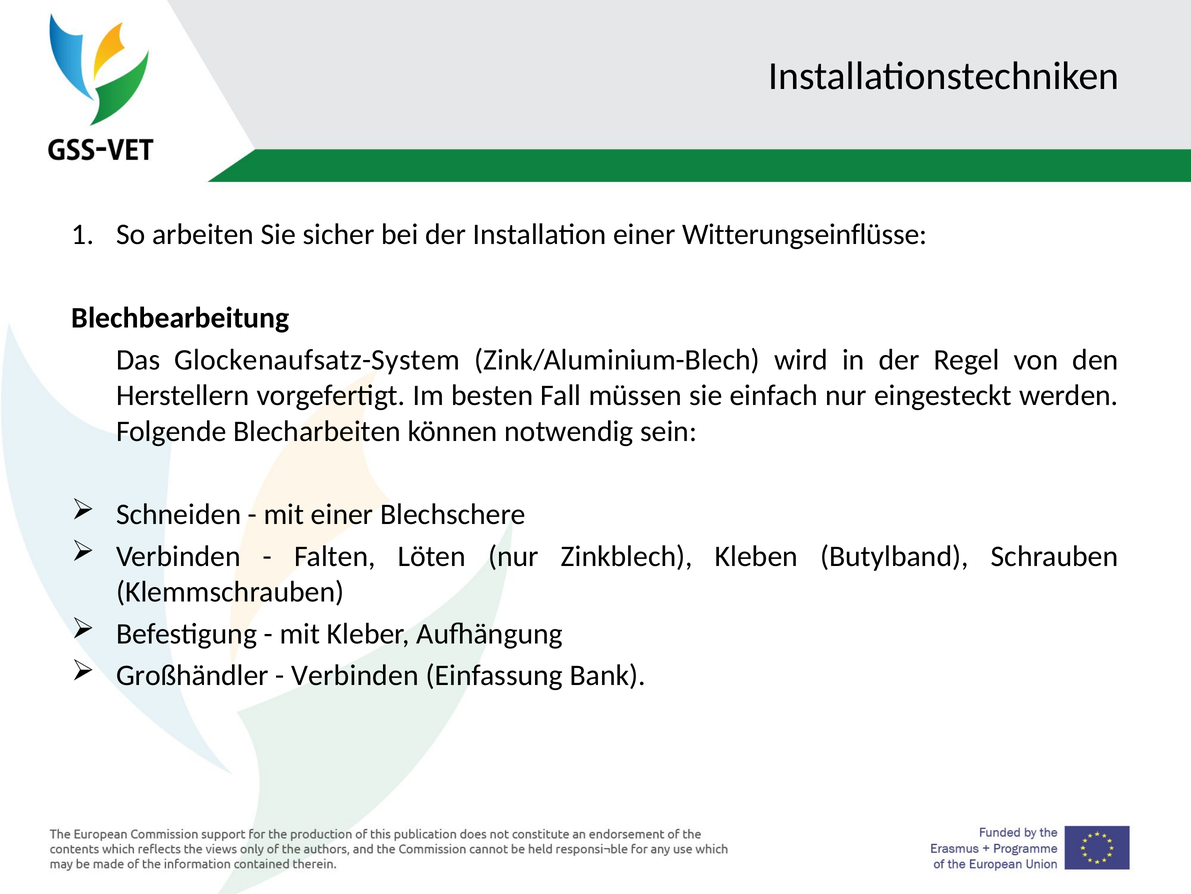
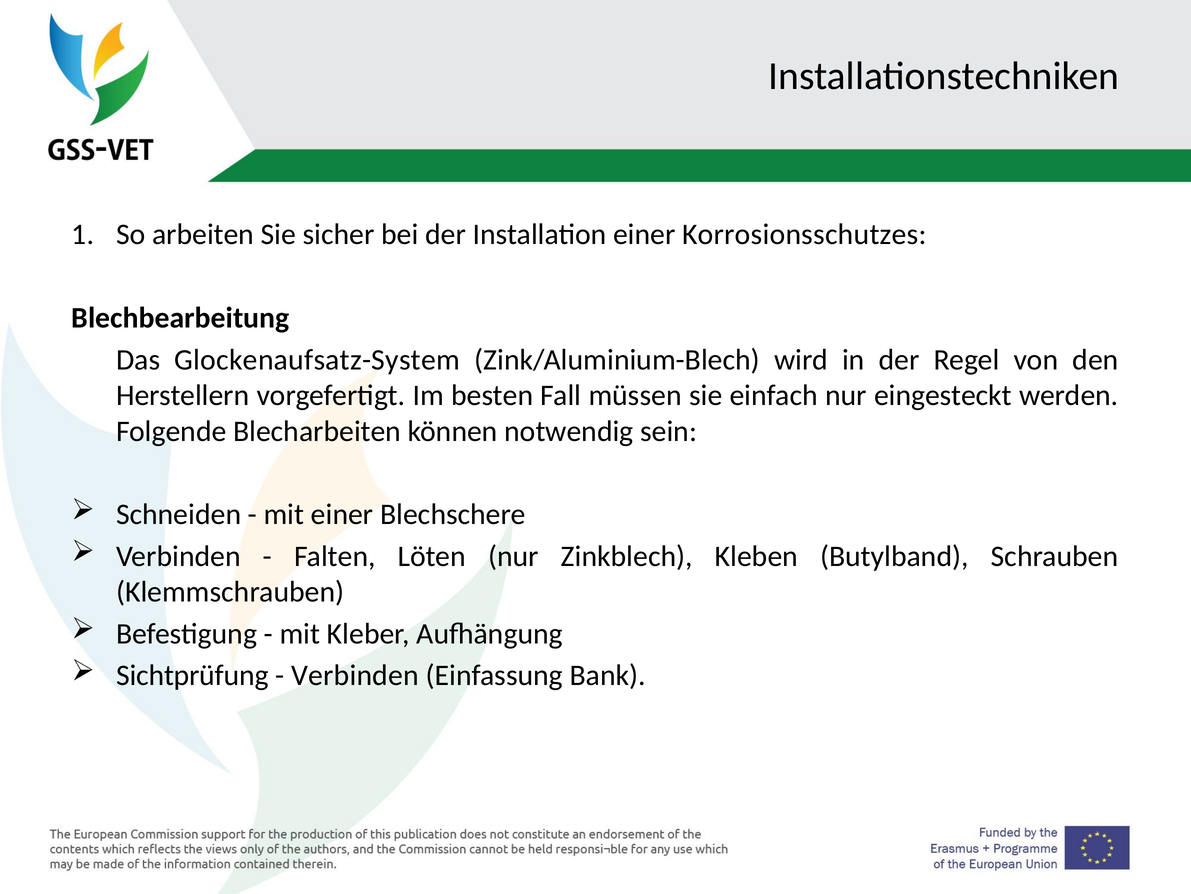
Witterungseinflüsse: Witterungseinflüsse -> Korrosionsschutzes
Großhändler: Großhändler -> Sichtprüfung
